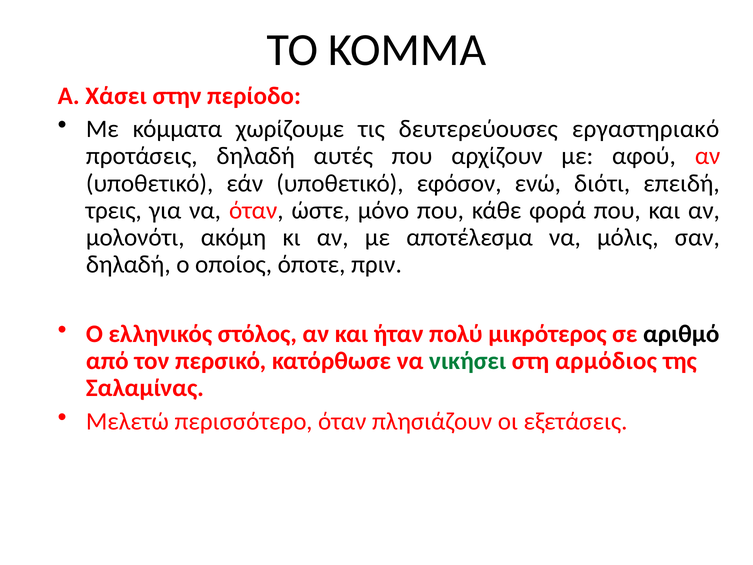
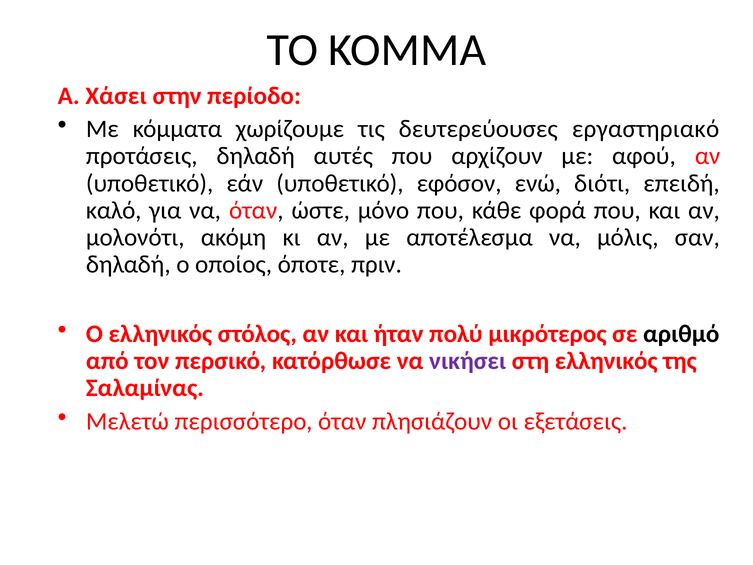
τρεις: τρεις -> καλό
νικήσει colour: green -> purple
στη αρμόδιος: αρμόδιος -> ελληνικός
